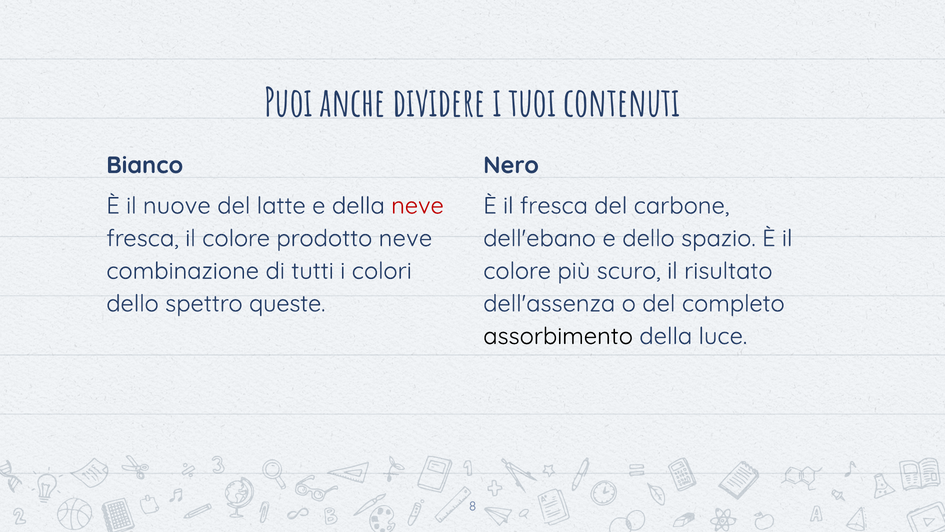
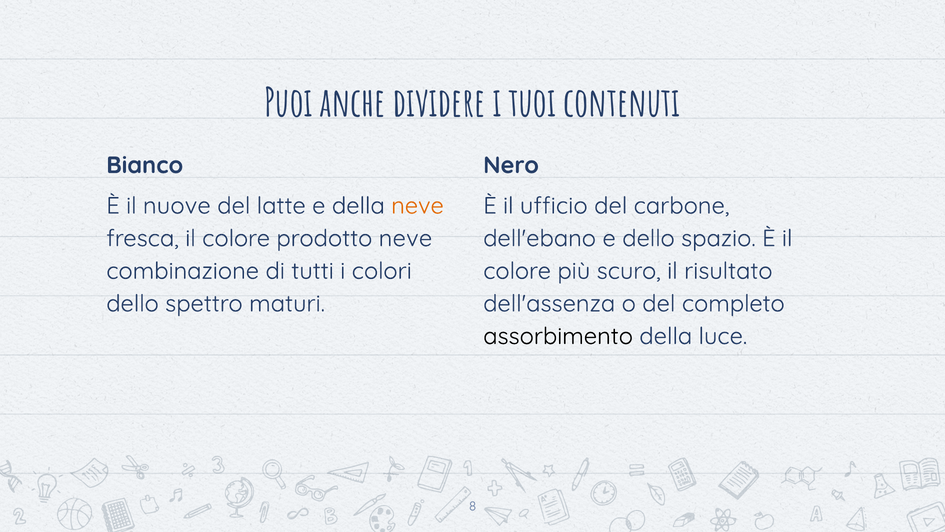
neve at (418, 206) colour: red -> orange
il fresca: fresca -> ufficio
queste: queste -> maturi
